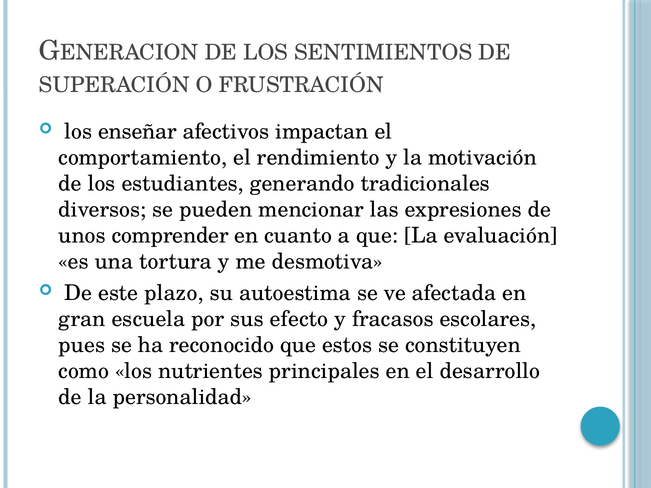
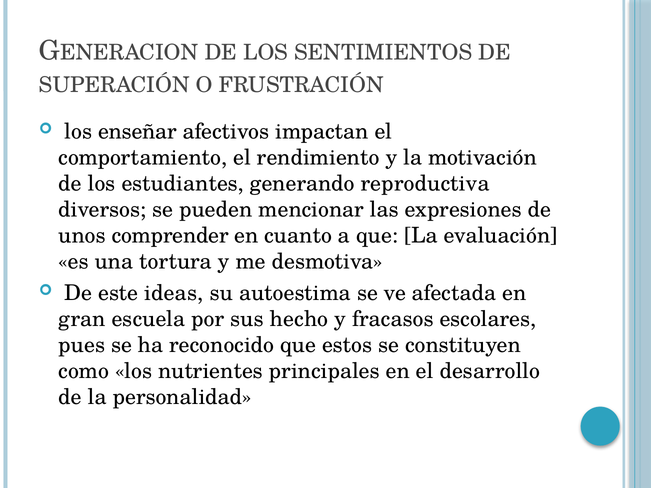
tradicionales: tradicionales -> reproductiva
plazo: plazo -> ideas
efecto: efecto -> hecho
